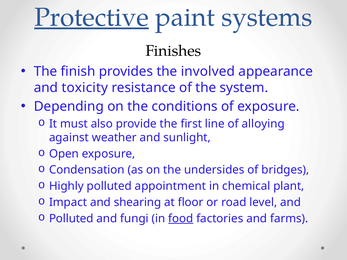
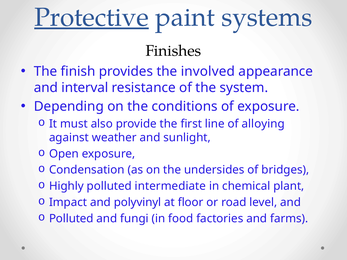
toxicity: toxicity -> interval
appointment: appointment -> intermediate
shearing: shearing -> polyvinyl
food underline: present -> none
